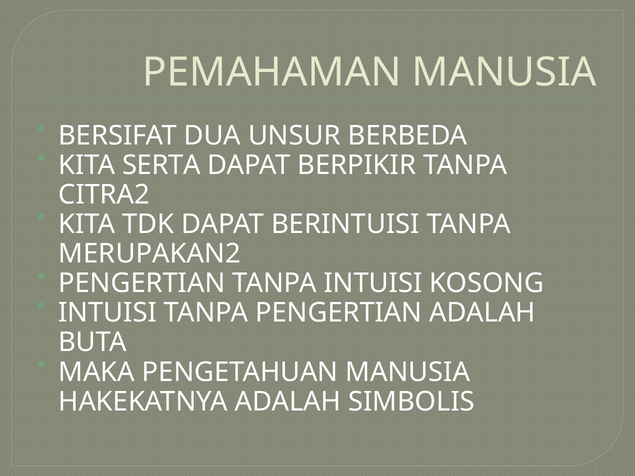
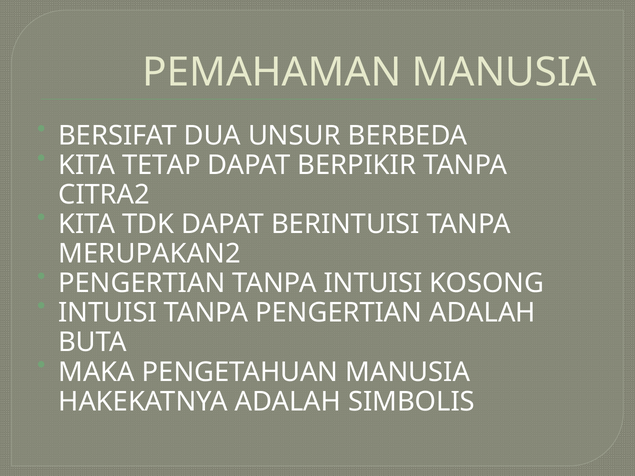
SERTA: SERTA -> TETAP
